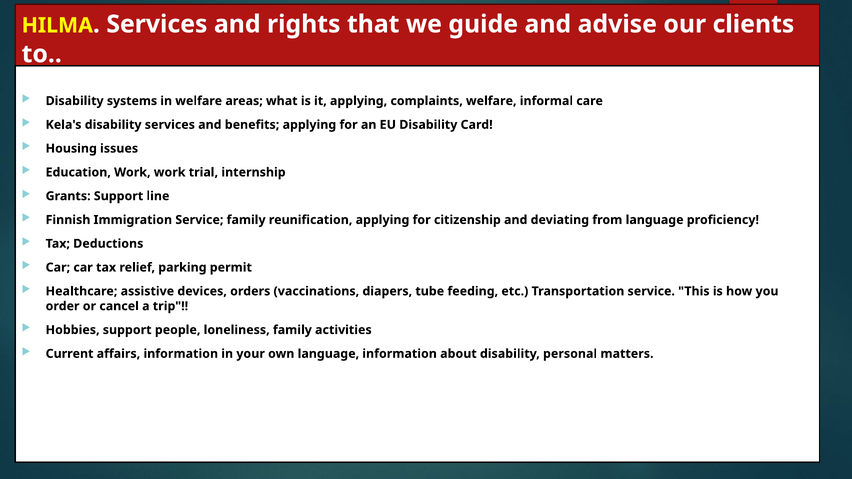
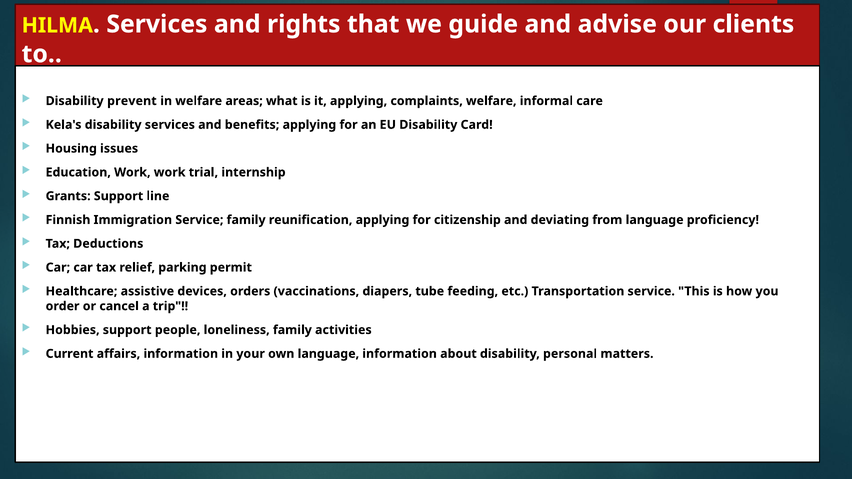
systems: systems -> prevent
